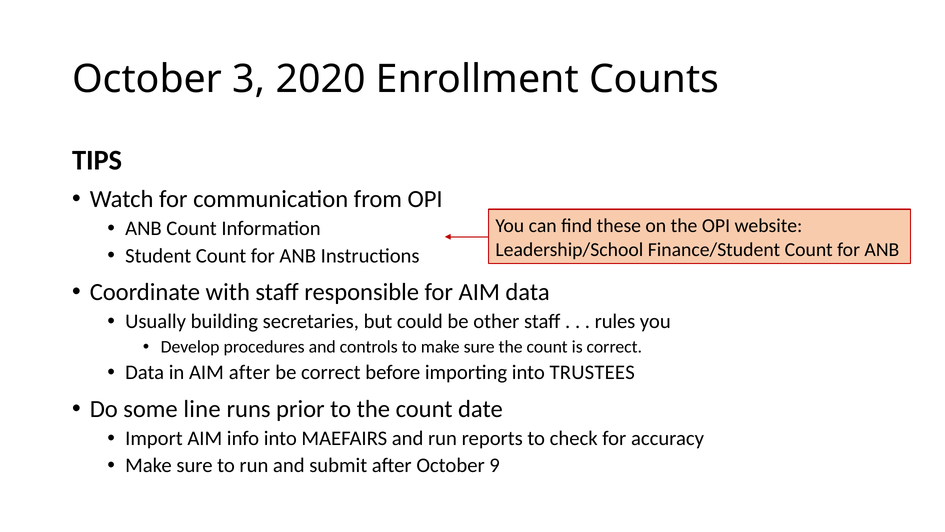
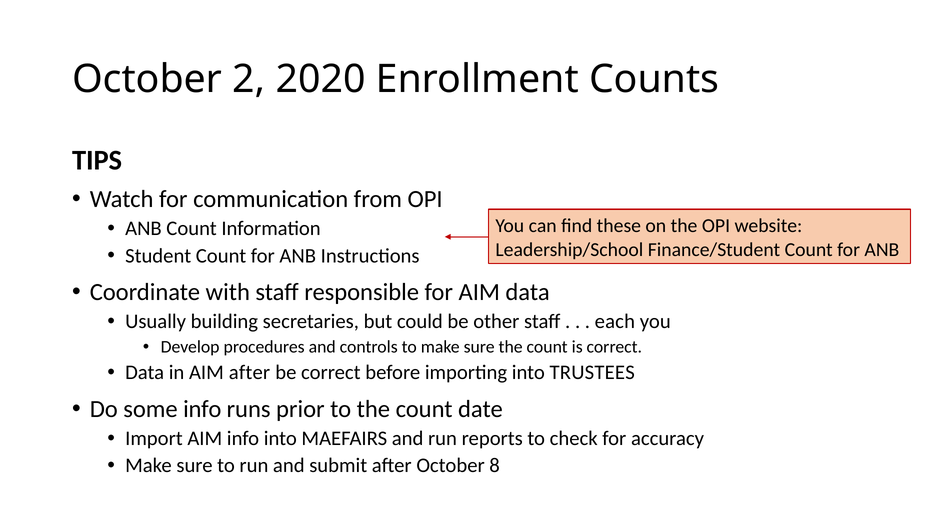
3: 3 -> 2
rules: rules -> each
some line: line -> info
9: 9 -> 8
